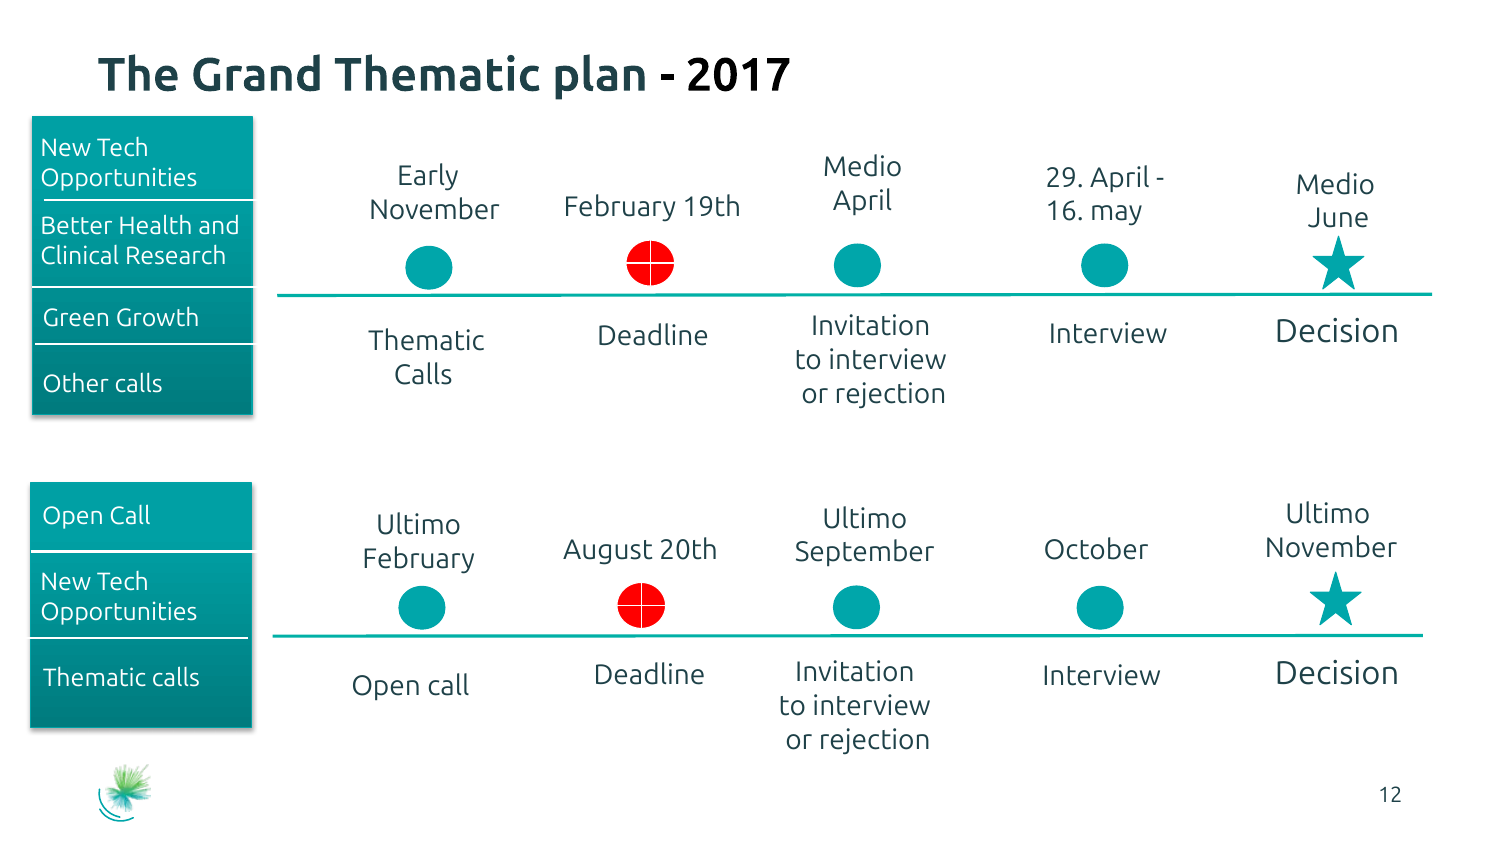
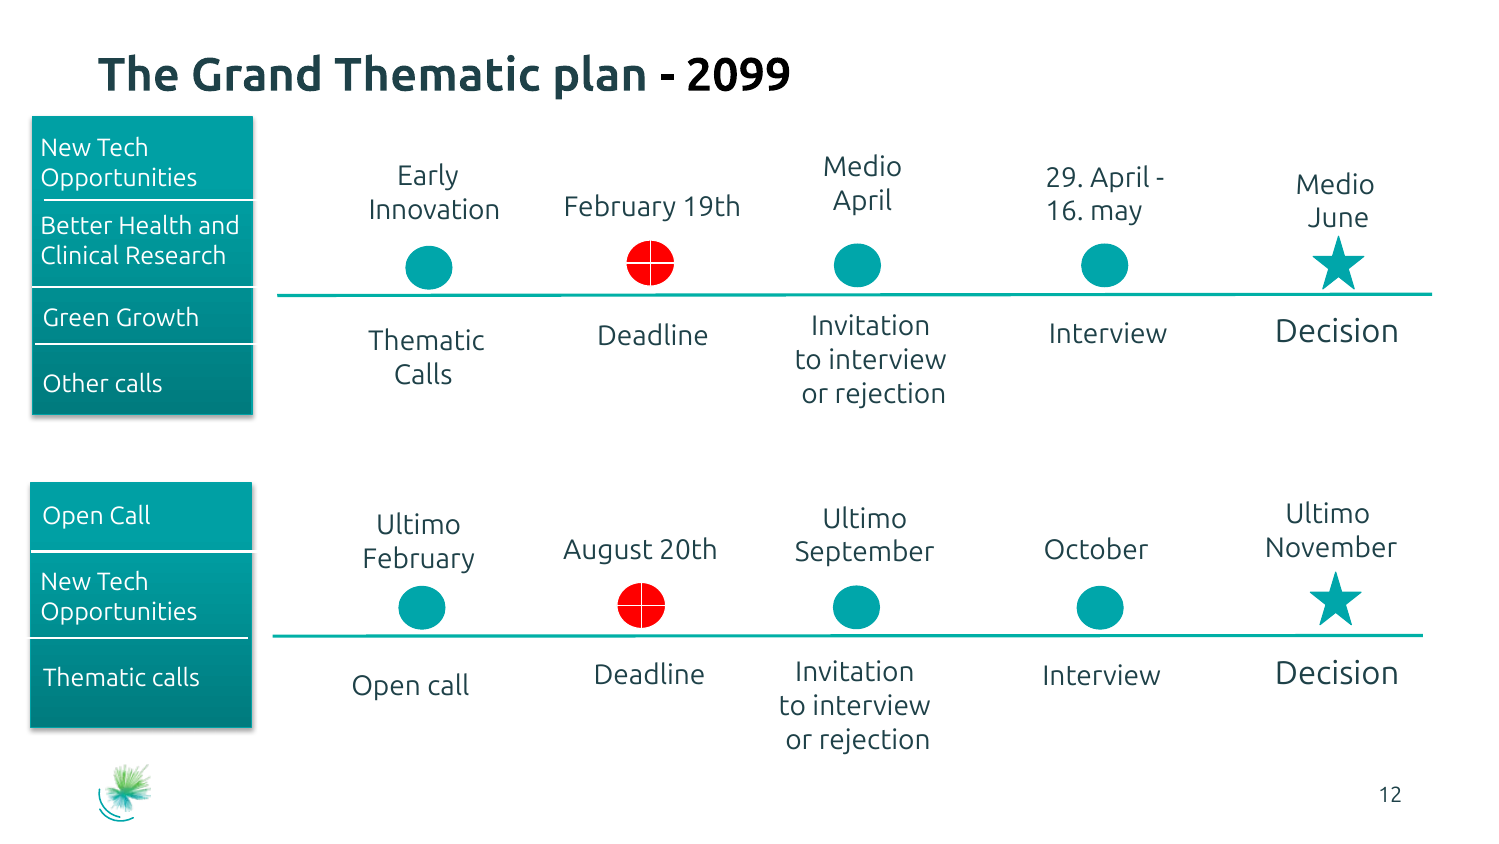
2017: 2017 -> 2099
November at (434, 210): November -> Innovation
